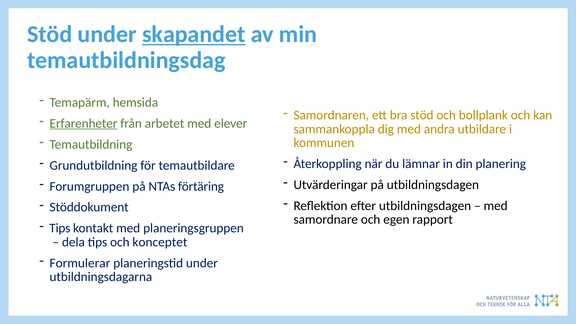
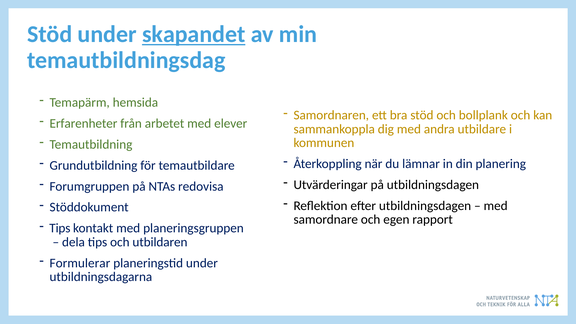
Erfarenheter underline: present -> none
förtäring: förtäring -> redovisa
konceptet: konceptet -> utbildaren
